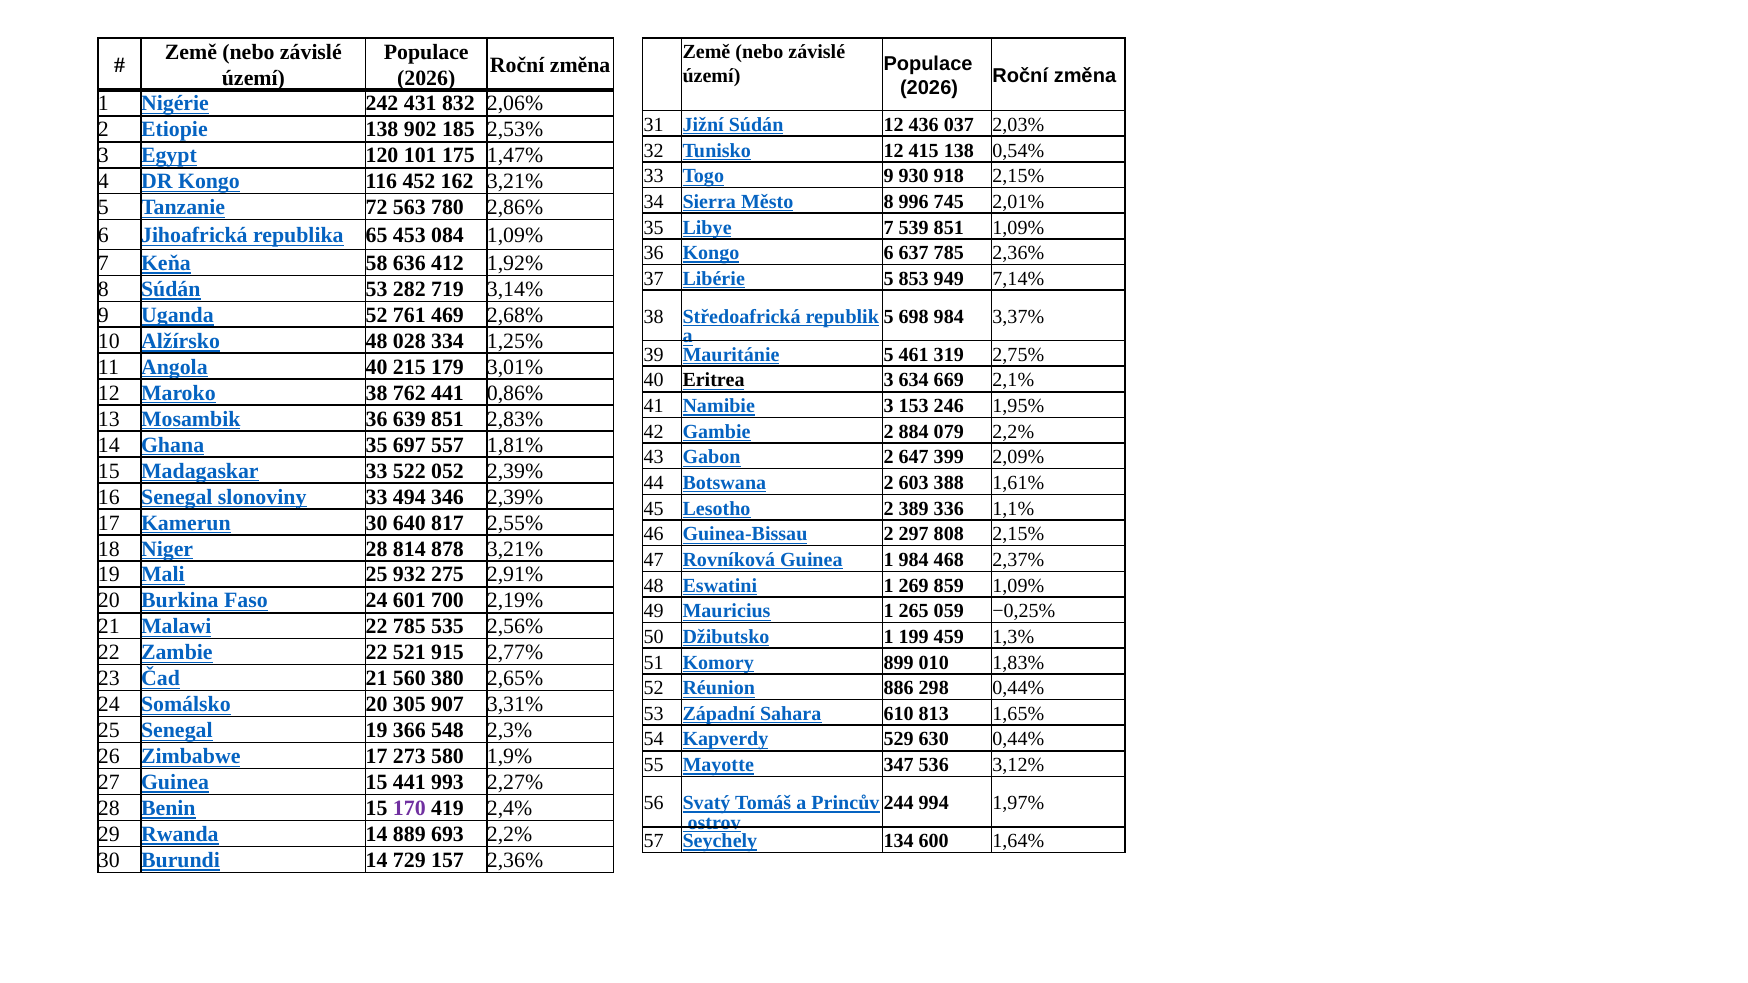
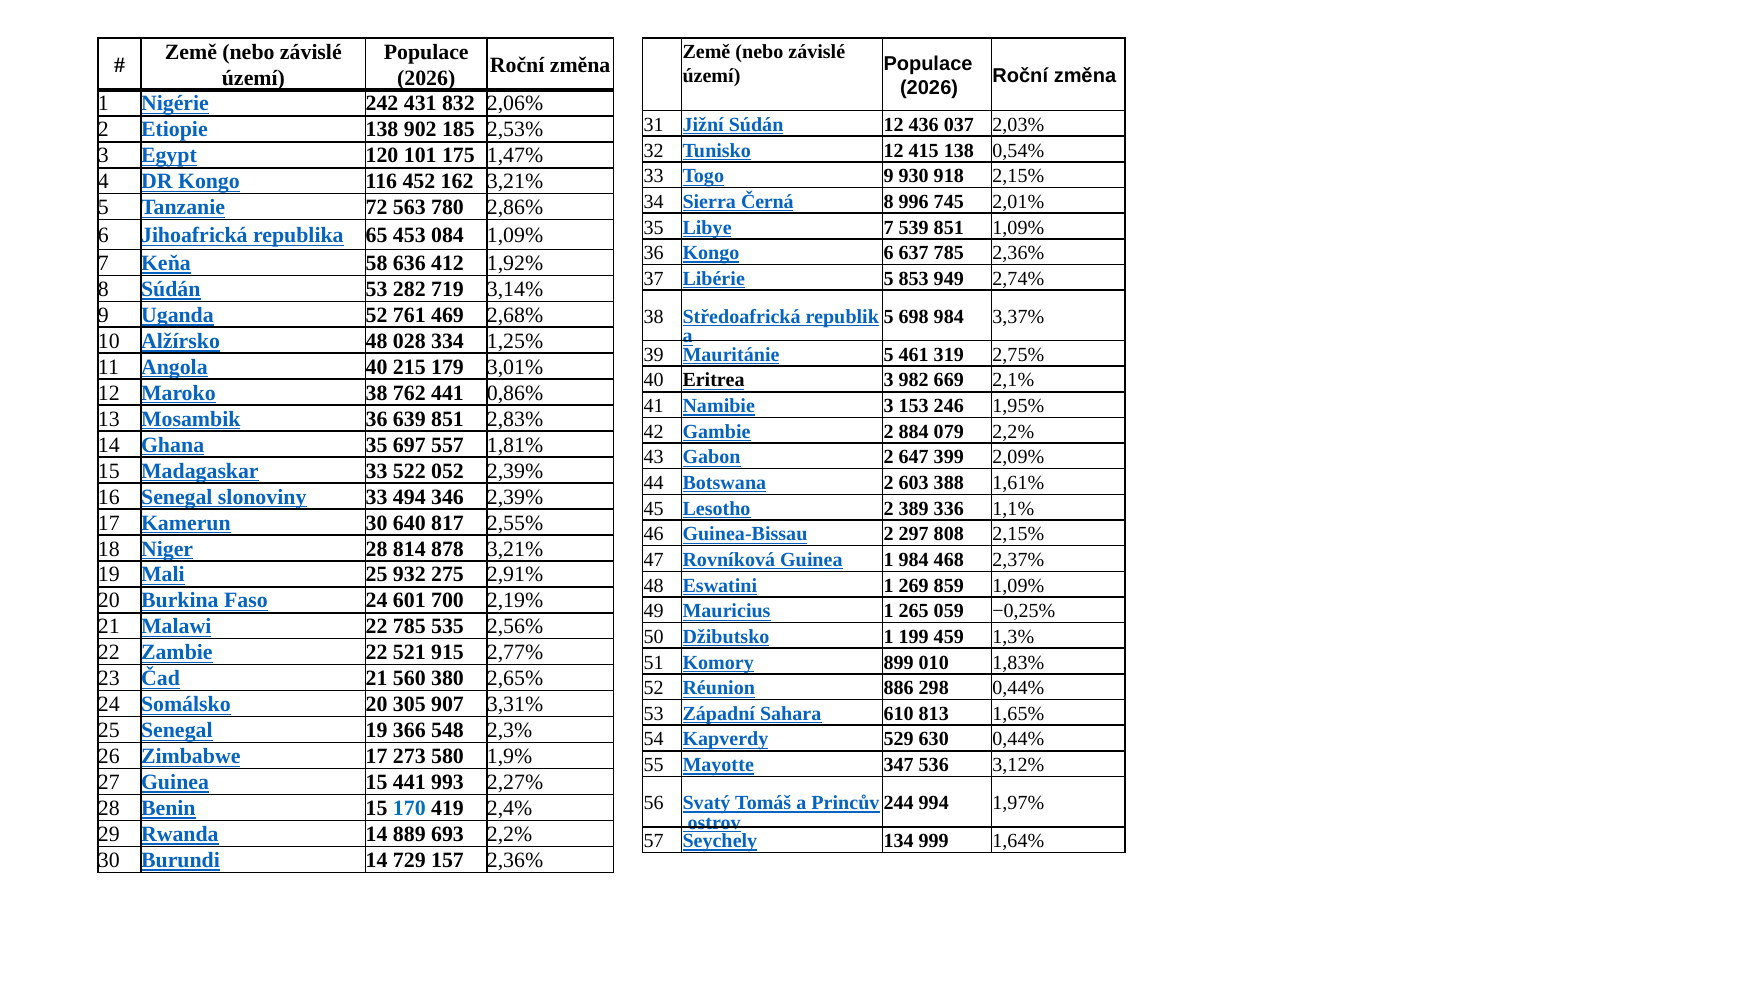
Město: Město -> Černá
7,14%: 7,14% -> 2,74%
634: 634 -> 982
170 colour: purple -> blue
600: 600 -> 999
